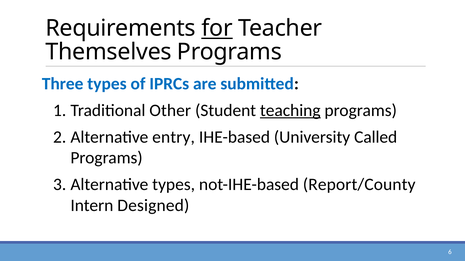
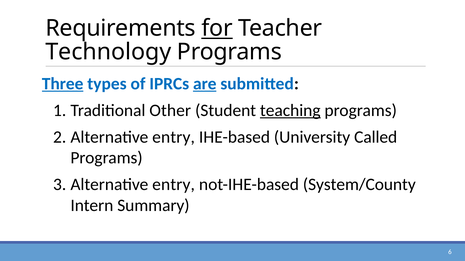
Themselves: Themselves -> Technology
Three underline: none -> present
are underline: none -> present
types at (174, 185): types -> entry
Report/County: Report/County -> System/County
Designed: Designed -> Summary
